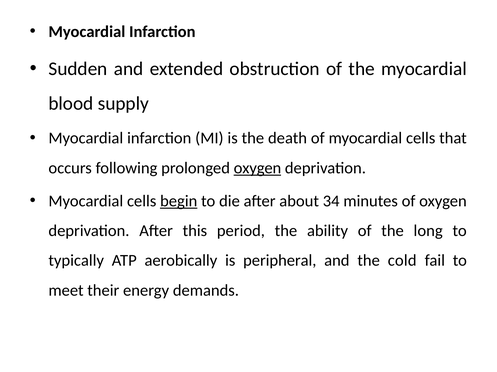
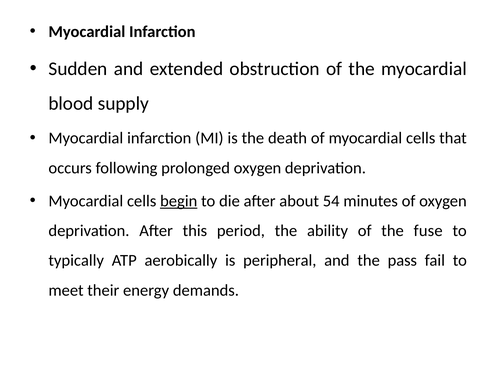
oxygen at (257, 168) underline: present -> none
34: 34 -> 54
long: long -> fuse
cold: cold -> pass
